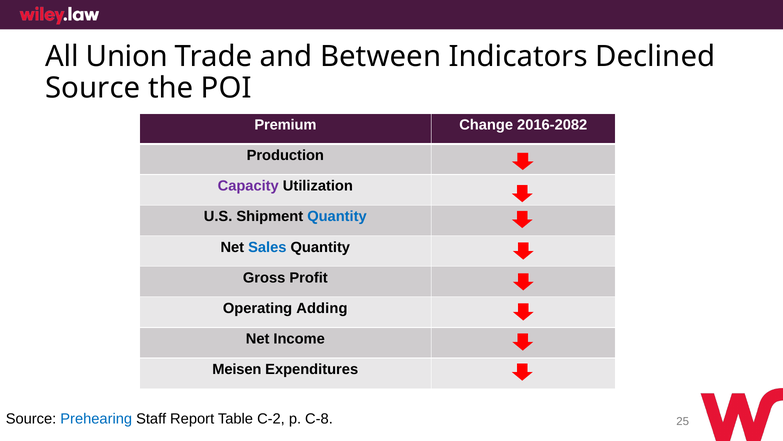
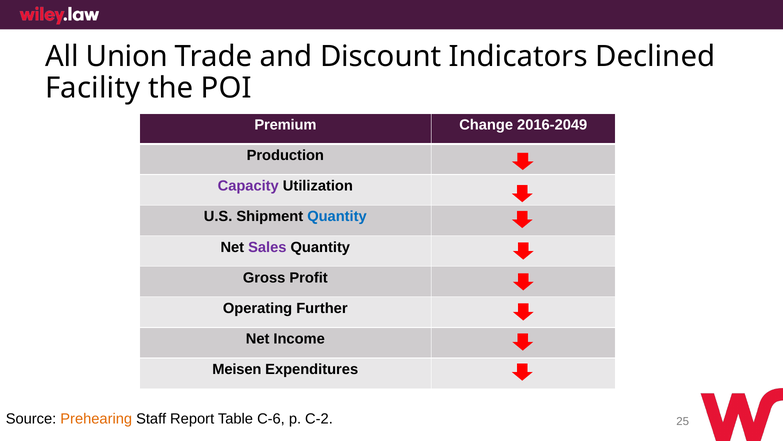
Between: Between -> Discount
Source at (93, 88): Source -> Facility
2016-2082: 2016-2082 -> 2016-2049
Sales colour: blue -> purple
Adding: Adding -> Further
Prehearing colour: blue -> orange
C-2: C-2 -> C-6
C-8: C-8 -> C-2
